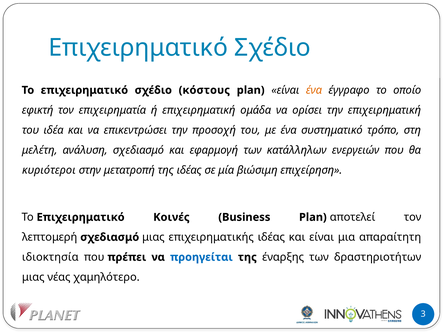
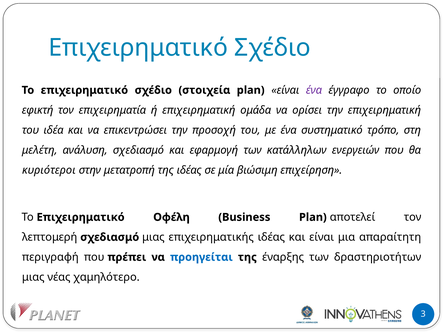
κόστους: κόστους -> στοιχεία
ένα at (314, 90) colour: orange -> purple
Κοινές: Κοινές -> Οφέλη
ιδιοκτησία: ιδιοκτησία -> περιγραφή
